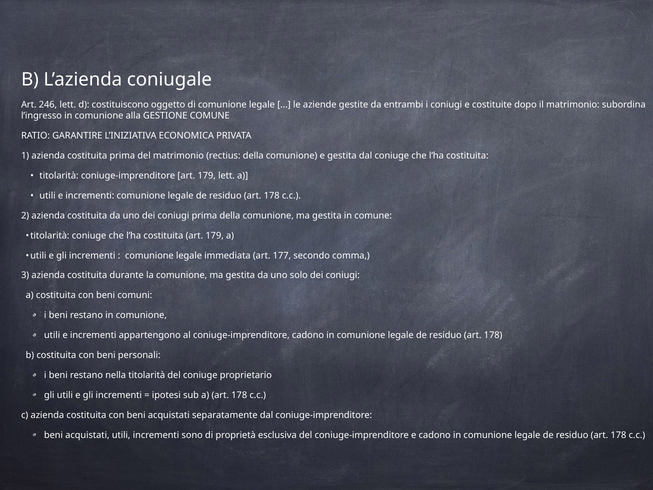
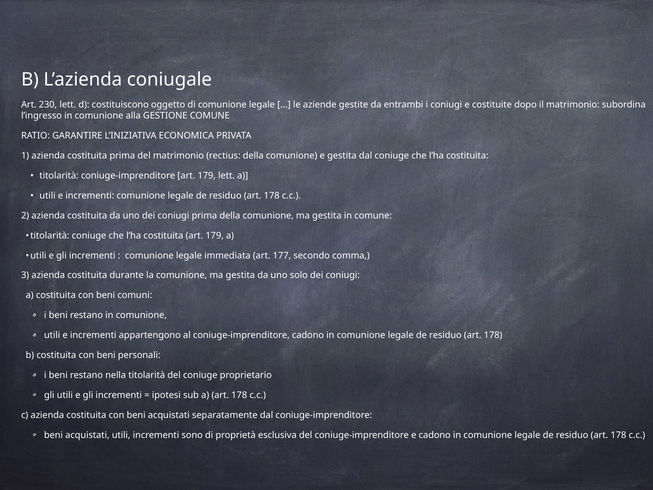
246: 246 -> 230
